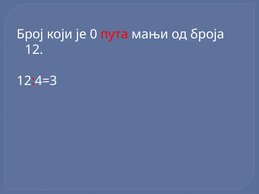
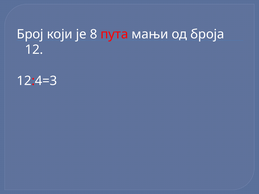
0: 0 -> 8
